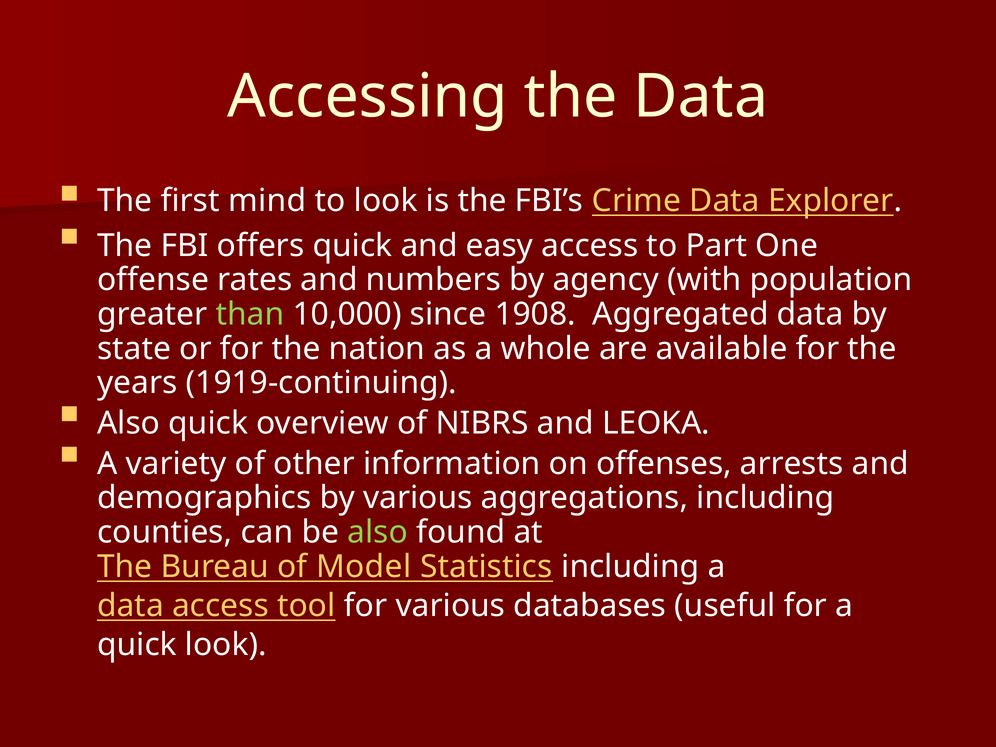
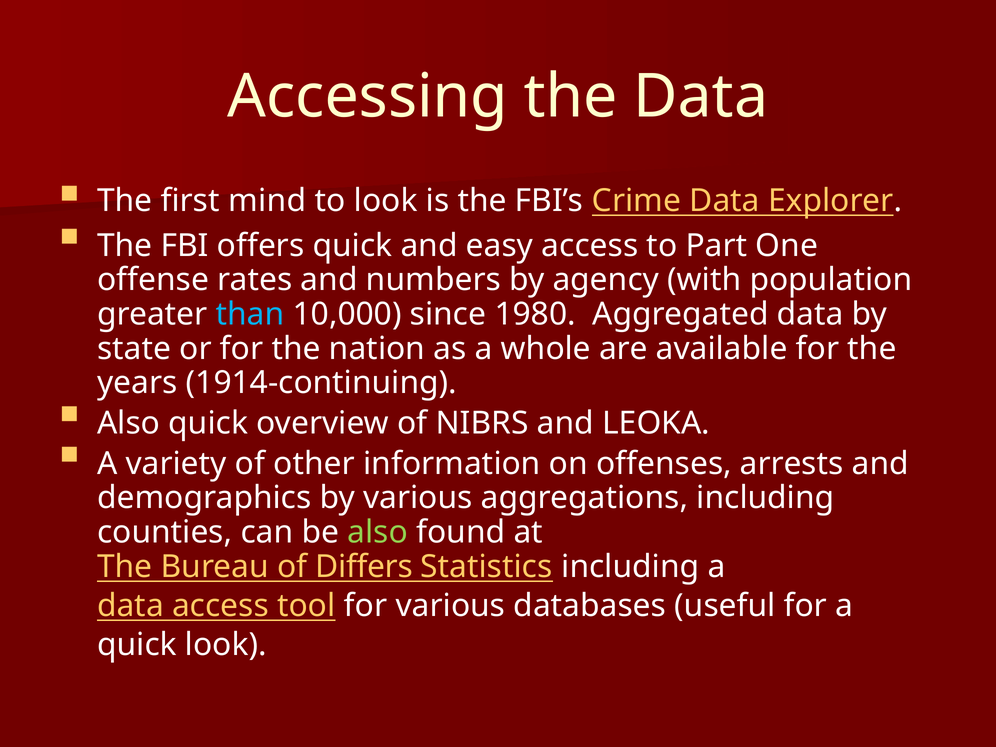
than colour: light green -> light blue
1908: 1908 -> 1980
1919-continuing: 1919-continuing -> 1914-continuing
Model: Model -> Differs
